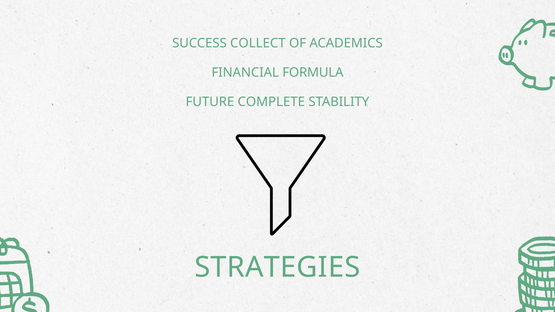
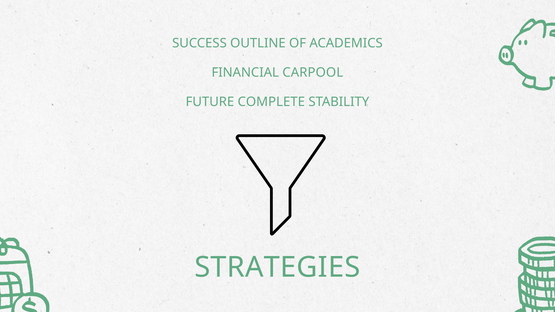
COLLECT: COLLECT -> OUTLINE
FORMULA: FORMULA -> CARPOOL
